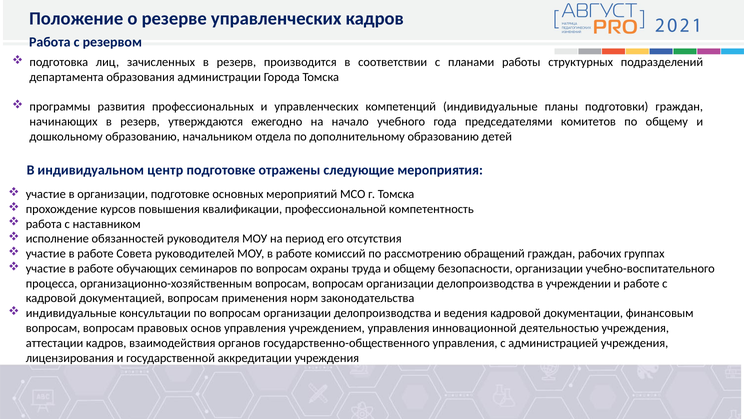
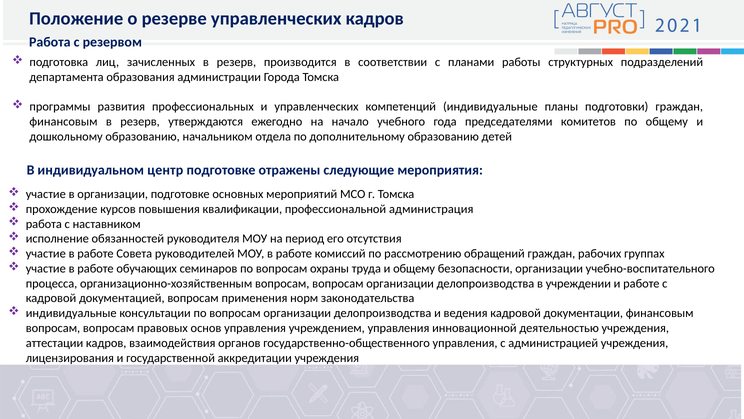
начинающих at (64, 122): начинающих -> финансовым
компетентность: компетентность -> администрация
